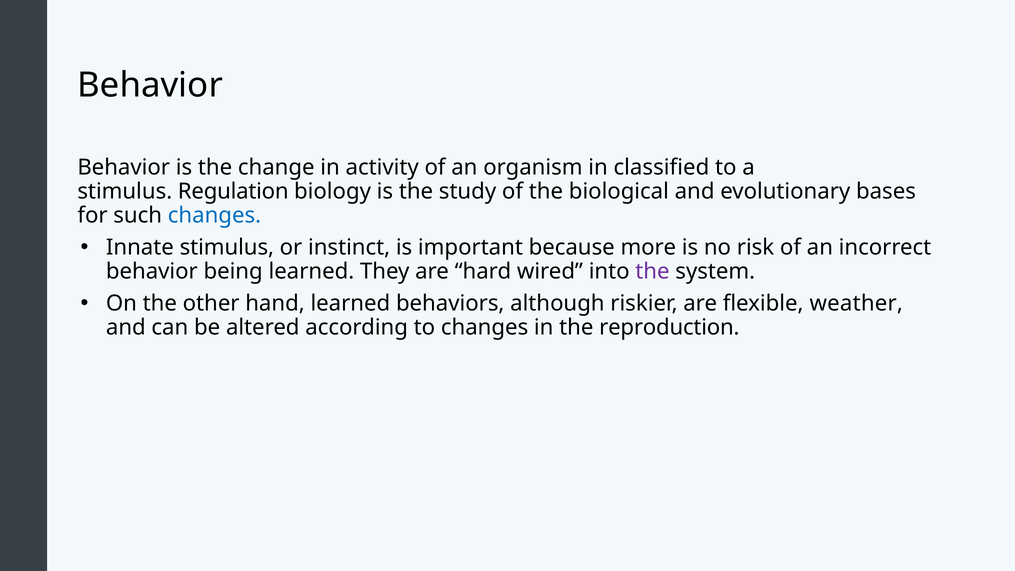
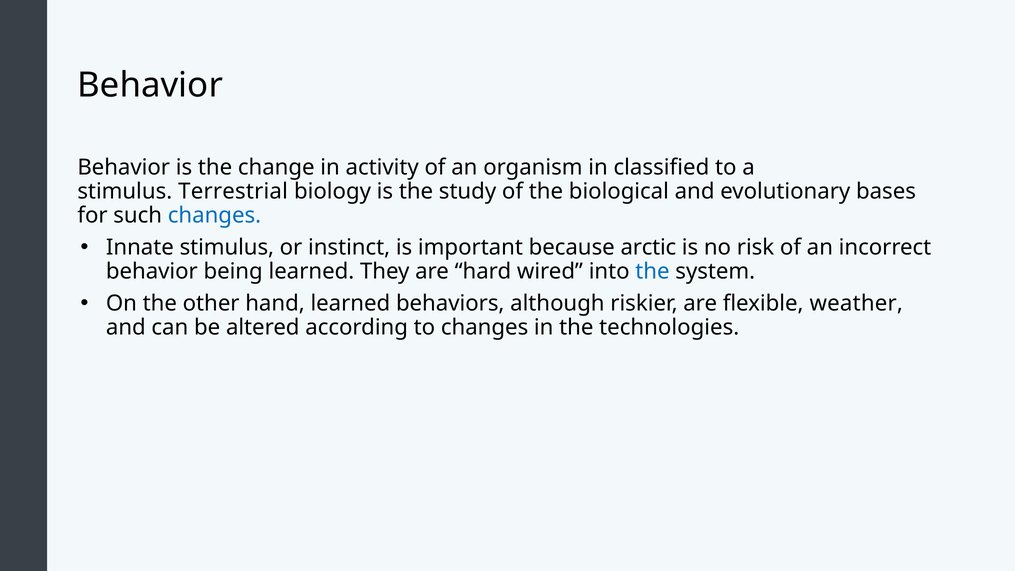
Regulation: Regulation -> Terrestrial
more: more -> arctic
the at (652, 271) colour: purple -> blue
reproduction: reproduction -> technologies
